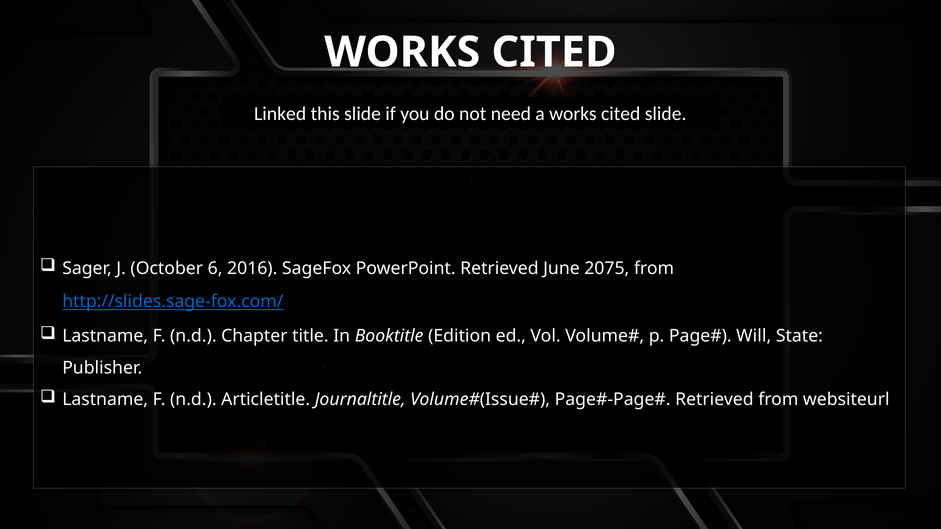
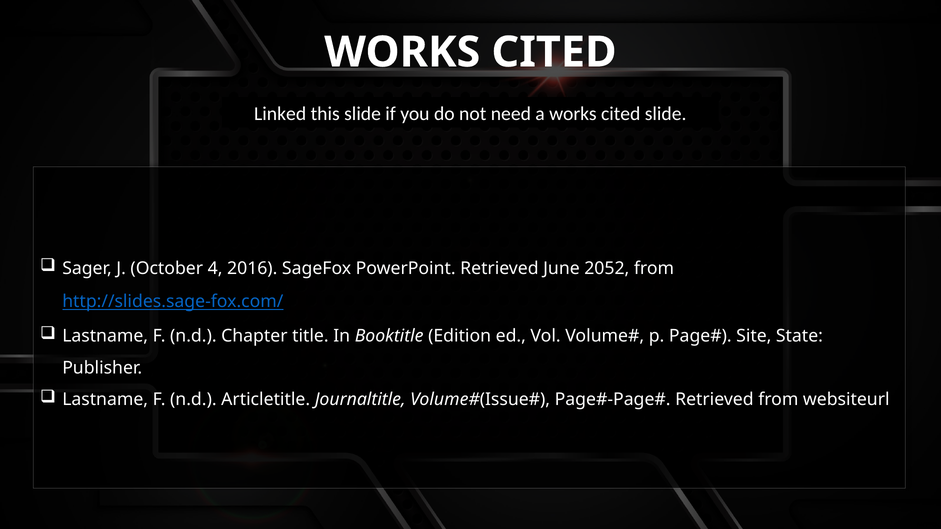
6: 6 -> 4
2075: 2075 -> 2052
Will: Will -> Site
